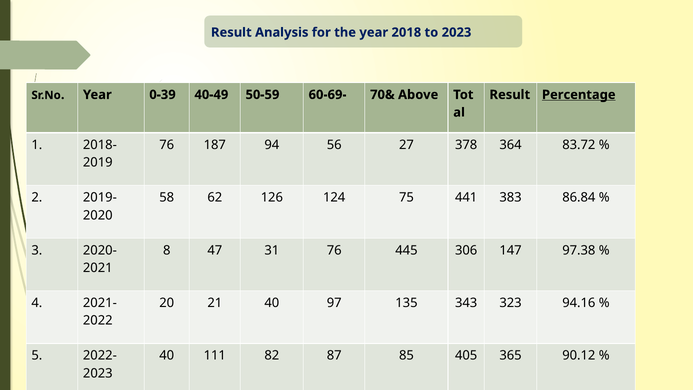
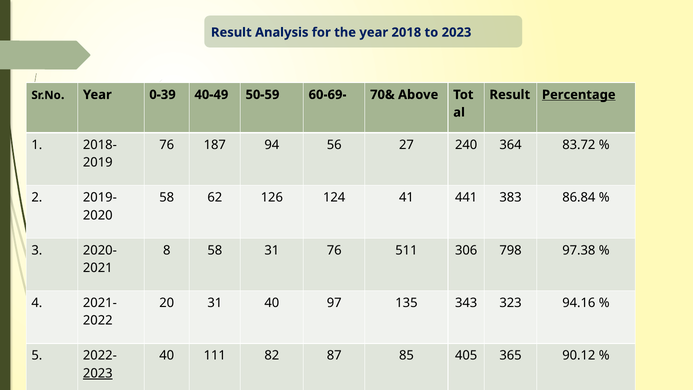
378: 378 -> 240
75: 75 -> 41
8 47: 47 -> 58
445: 445 -> 511
147: 147 -> 798
20 21: 21 -> 31
2023 at (98, 373) underline: none -> present
